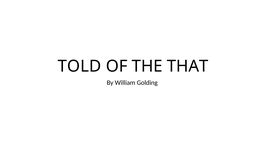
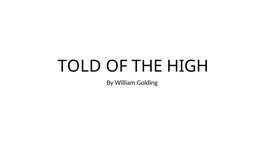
THAT: THAT -> HIGH
